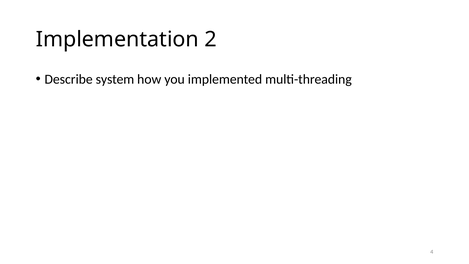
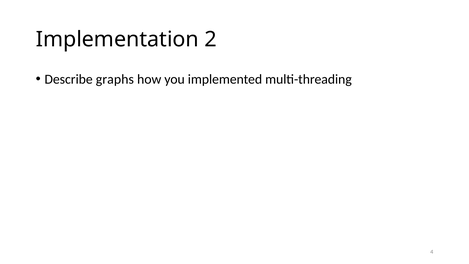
system: system -> graphs
